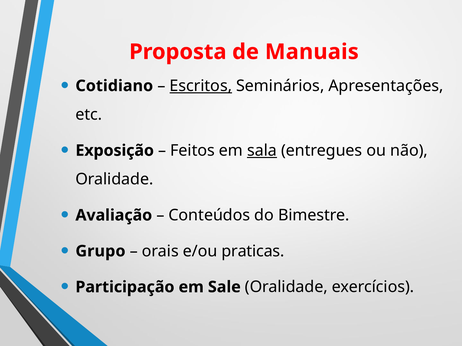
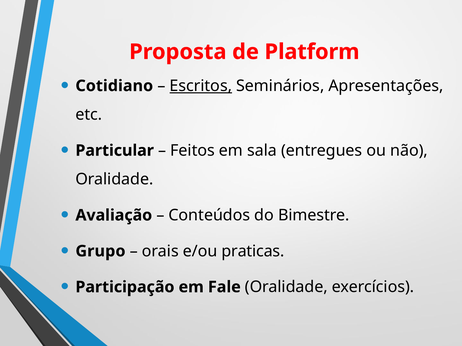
Manuais: Manuais -> Platform
Exposição: Exposição -> Particular
sala underline: present -> none
Sale: Sale -> Fale
